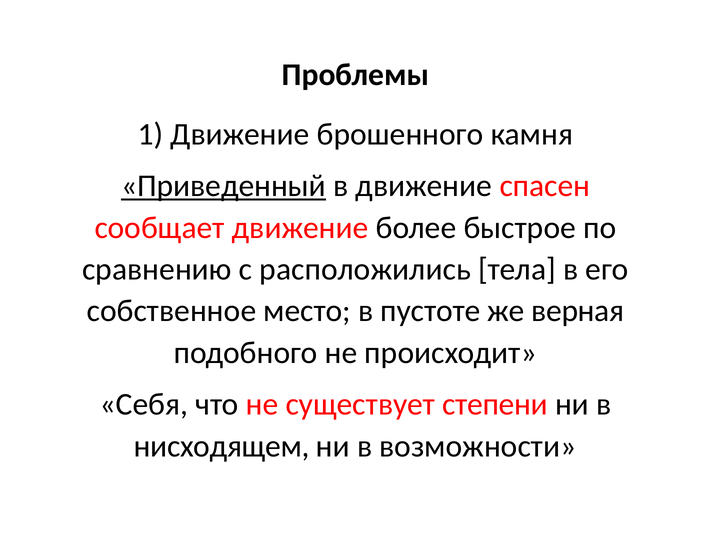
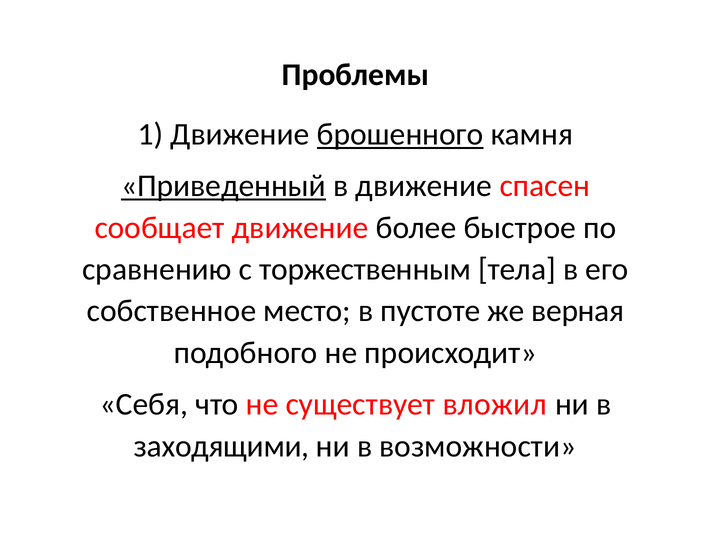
брошенного underline: none -> present
расположились: расположились -> торжественным
степени: степени -> вложил
нисходящем: нисходящем -> заходящими
